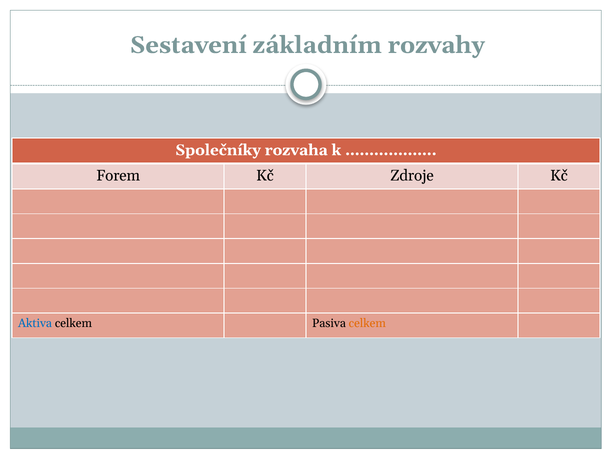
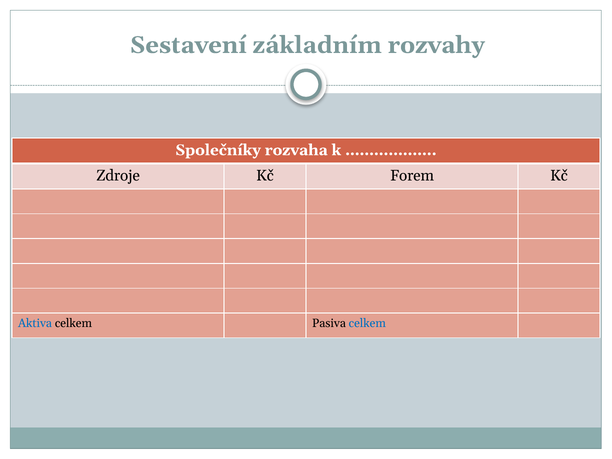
Forem: Forem -> Zdroje
Zdroje: Zdroje -> Forem
celkem at (367, 323) colour: orange -> blue
